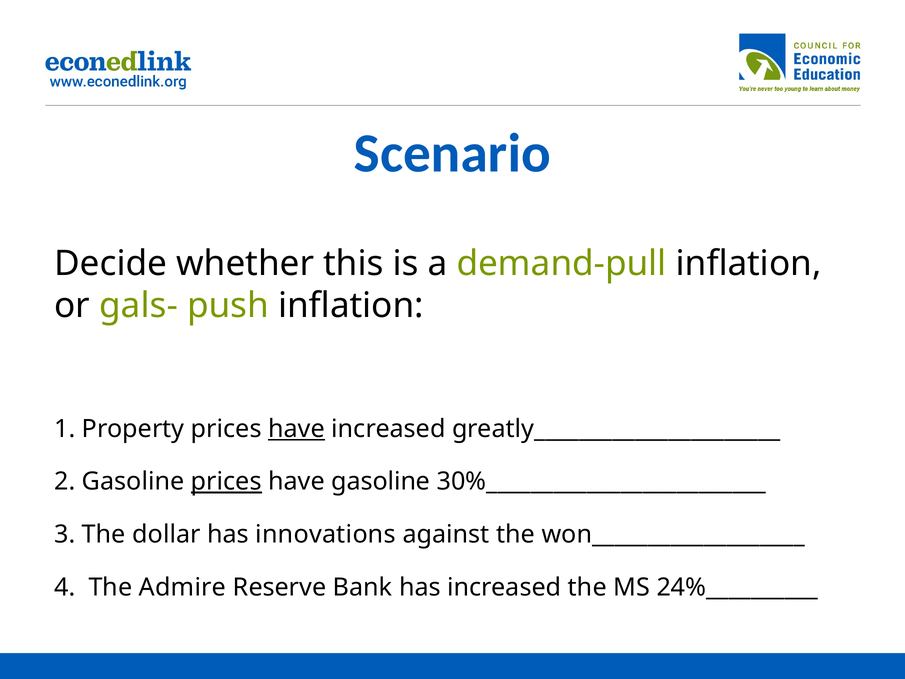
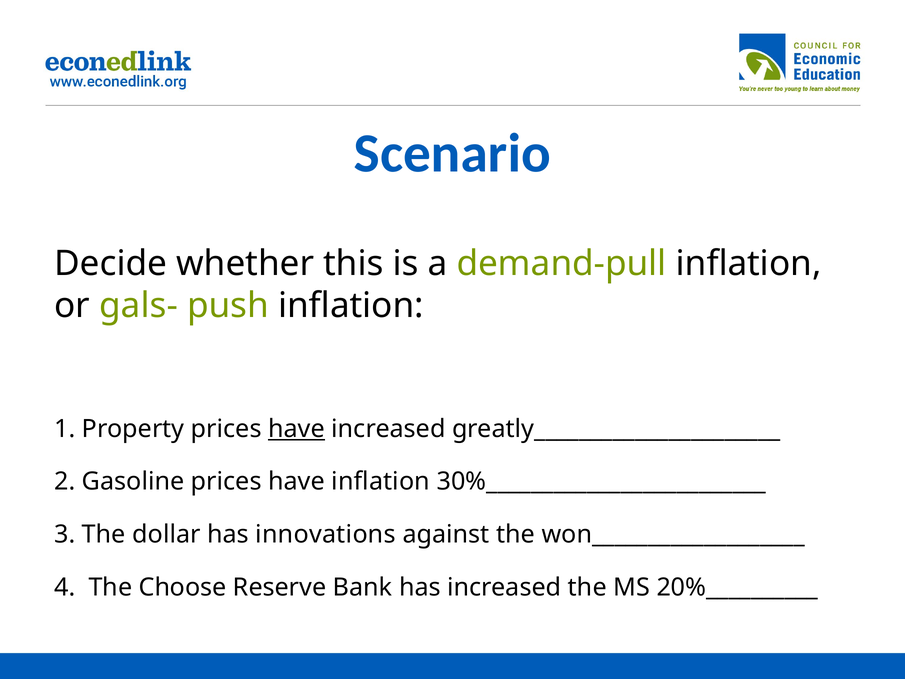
prices at (226, 482) underline: present -> none
have gasoline: gasoline -> inflation
Admire: Admire -> Choose
24%__________: 24%__________ -> 20%__________
